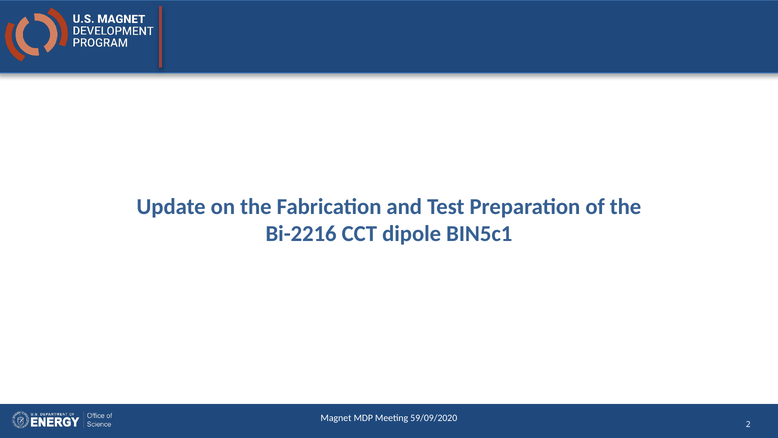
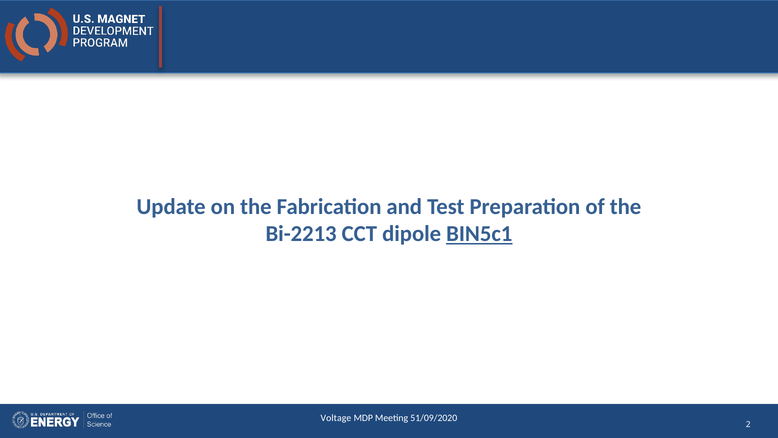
Bi-2216: Bi-2216 -> Bi-2213
BIN5c1 underline: none -> present
Magnet: Magnet -> Voltage
59/09/2020: 59/09/2020 -> 51/09/2020
